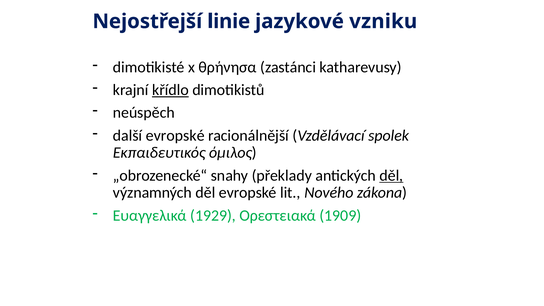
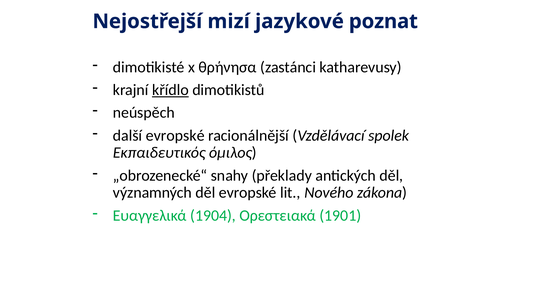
linie: linie -> mizí
vzniku: vzniku -> poznat
děl at (391, 176) underline: present -> none
1929: 1929 -> 1904
1909: 1909 -> 1901
